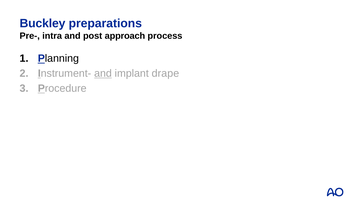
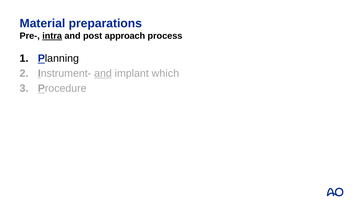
Buckley: Buckley -> Material
intra underline: none -> present
drape: drape -> which
